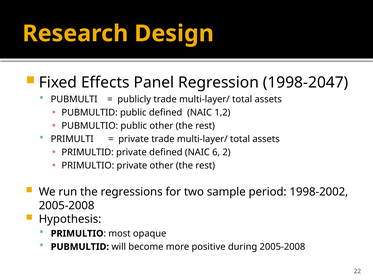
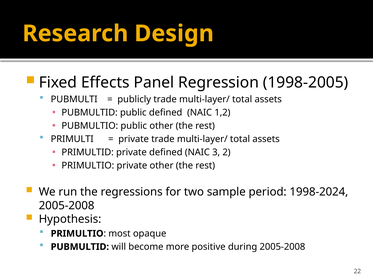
1998-2047: 1998-2047 -> 1998-2005
6: 6 -> 3
1998-2002: 1998-2002 -> 1998-2024
